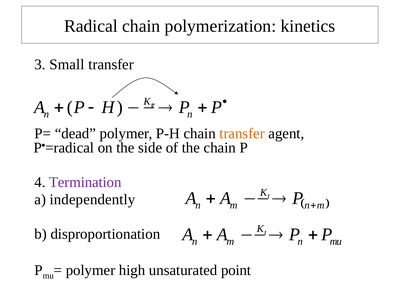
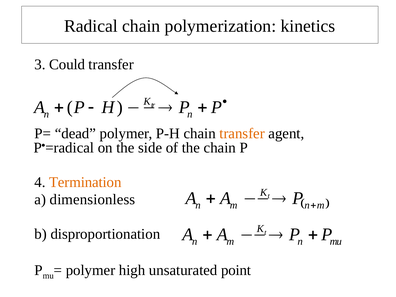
Small: Small -> Could
Termination colour: purple -> orange
independently: independently -> dimensionless
